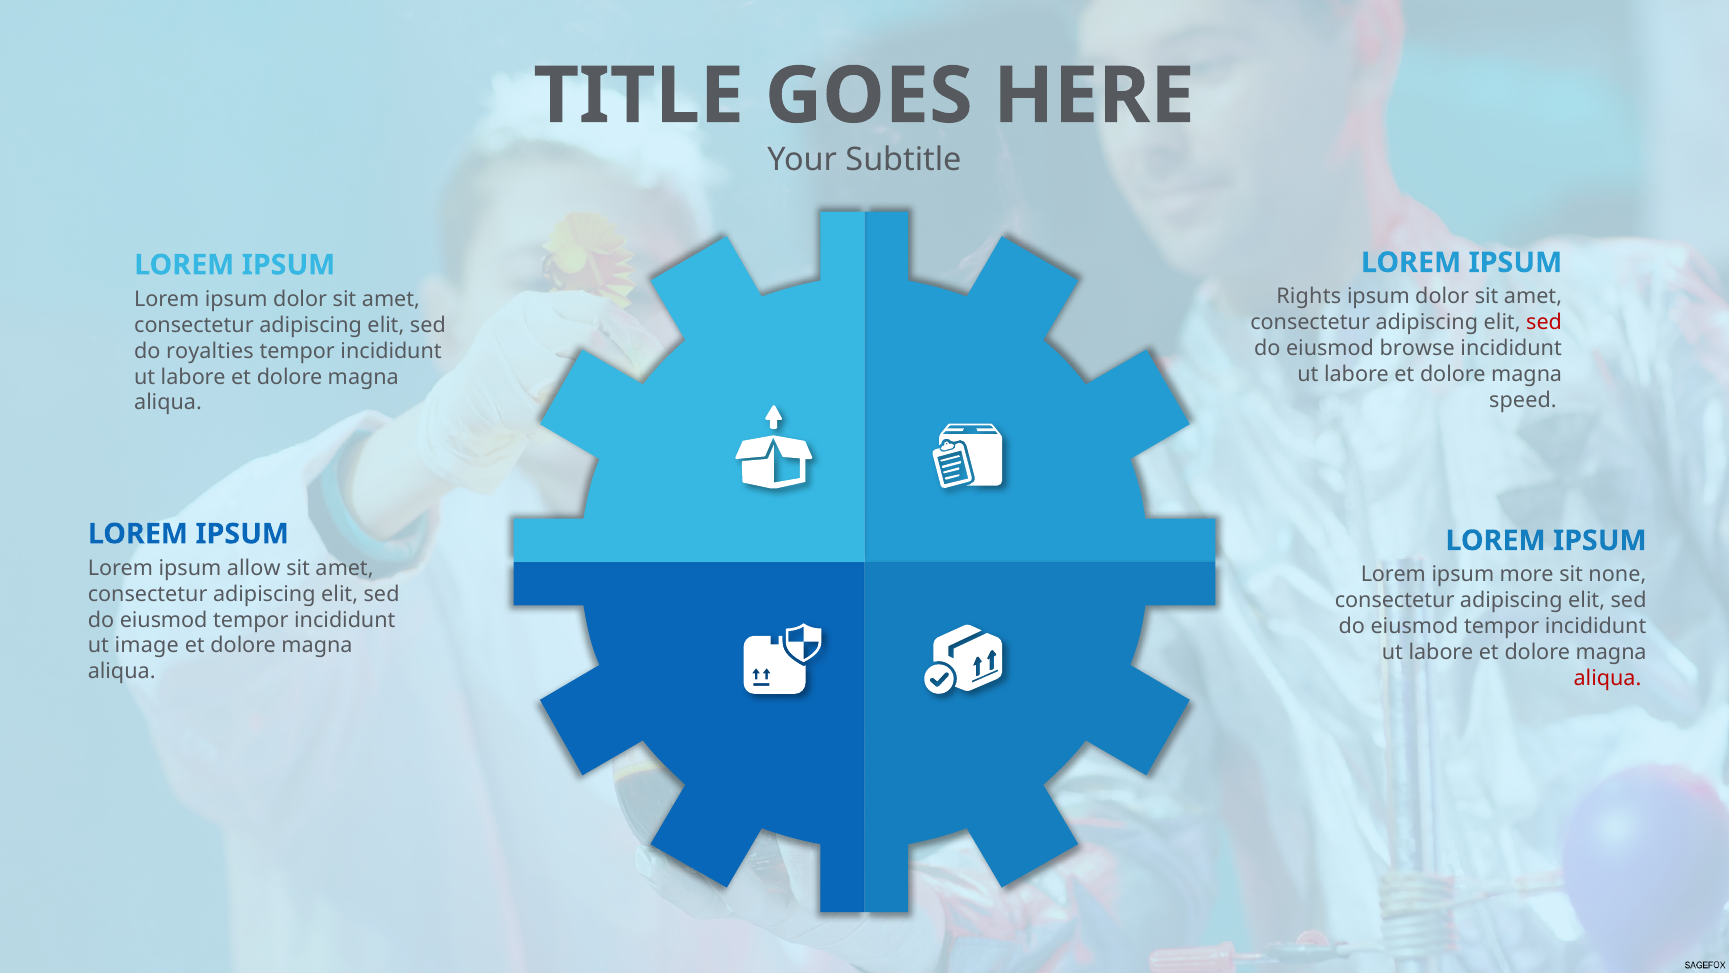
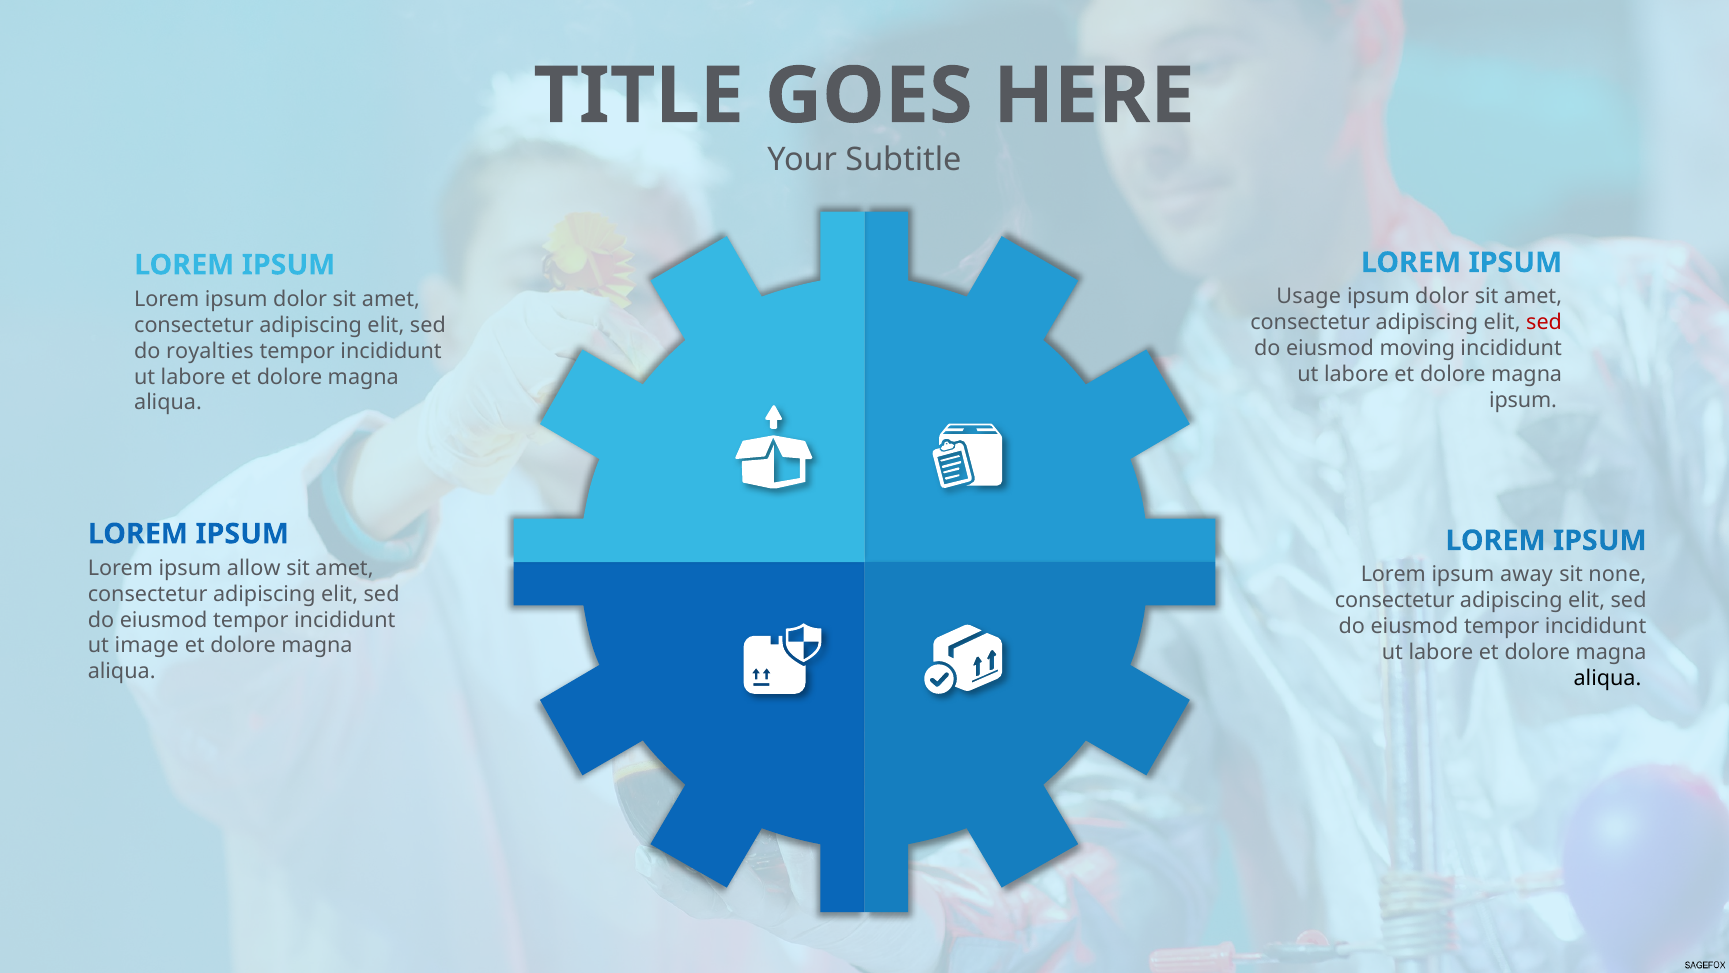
Rights: Rights -> Usage
browse: browse -> moving
speed at (1523, 400): speed -> ipsum
more: more -> away
aliqua at (1608, 678) colour: red -> black
